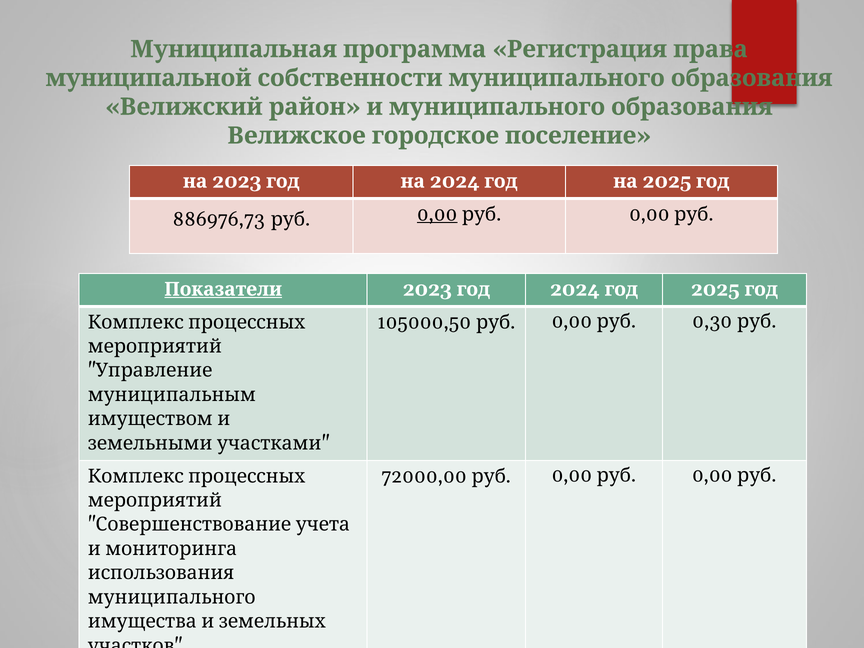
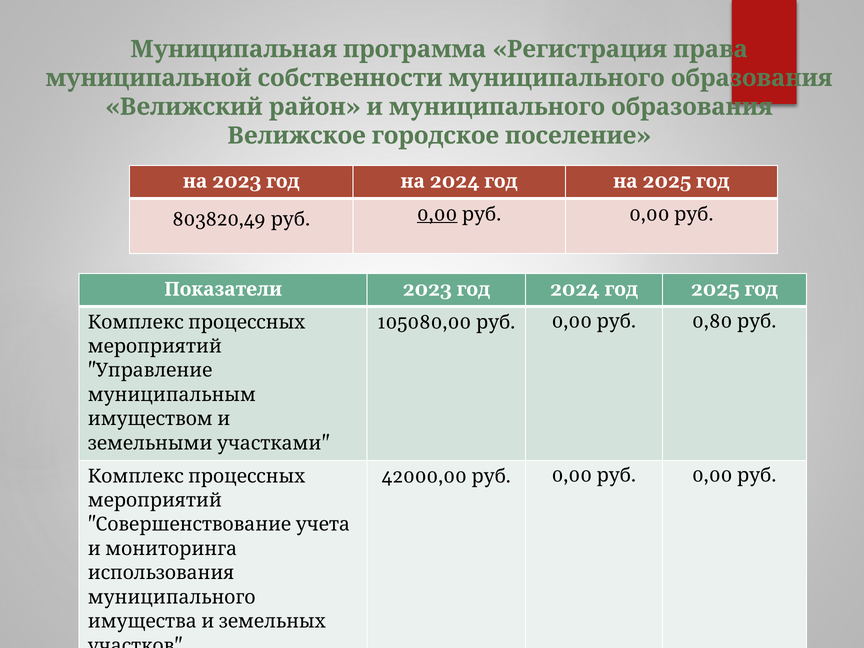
886976,73: 886976,73 -> 803820,49
Показатели underline: present -> none
0,30: 0,30 -> 0,80
105000,50: 105000,50 -> 105080,00
72000,00: 72000,00 -> 42000,00
